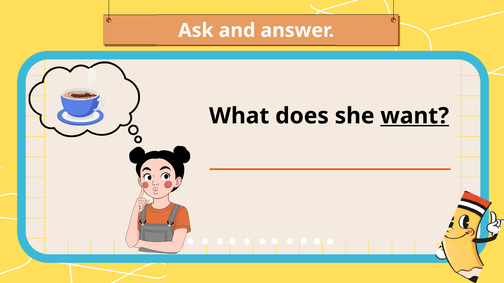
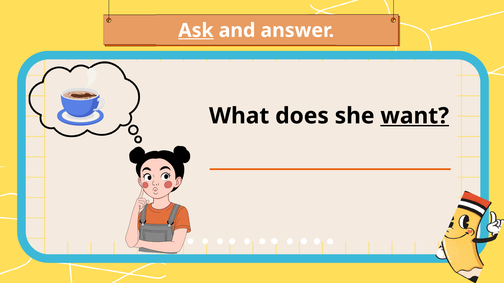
Ask underline: none -> present
